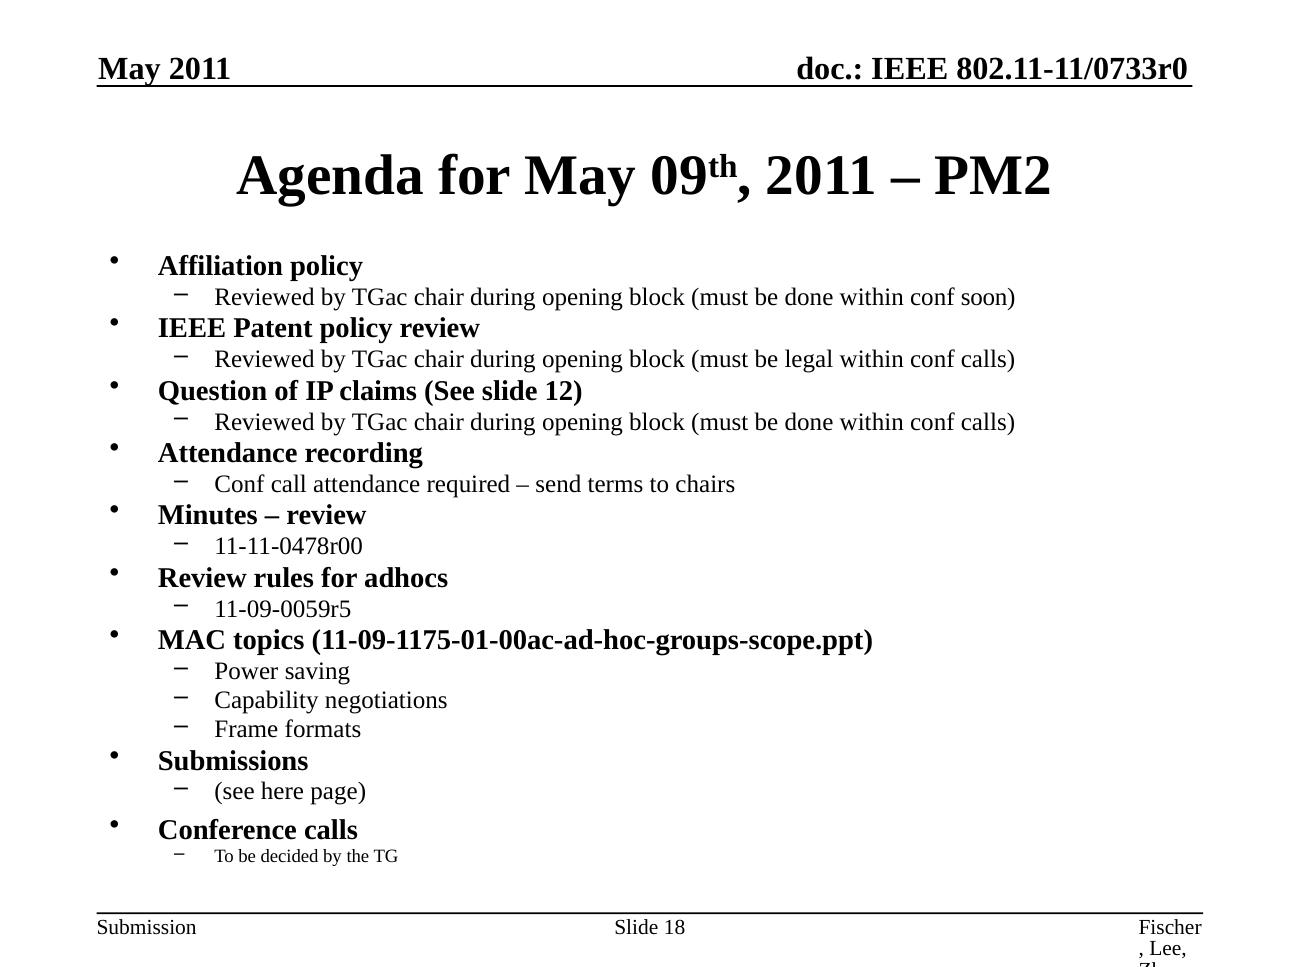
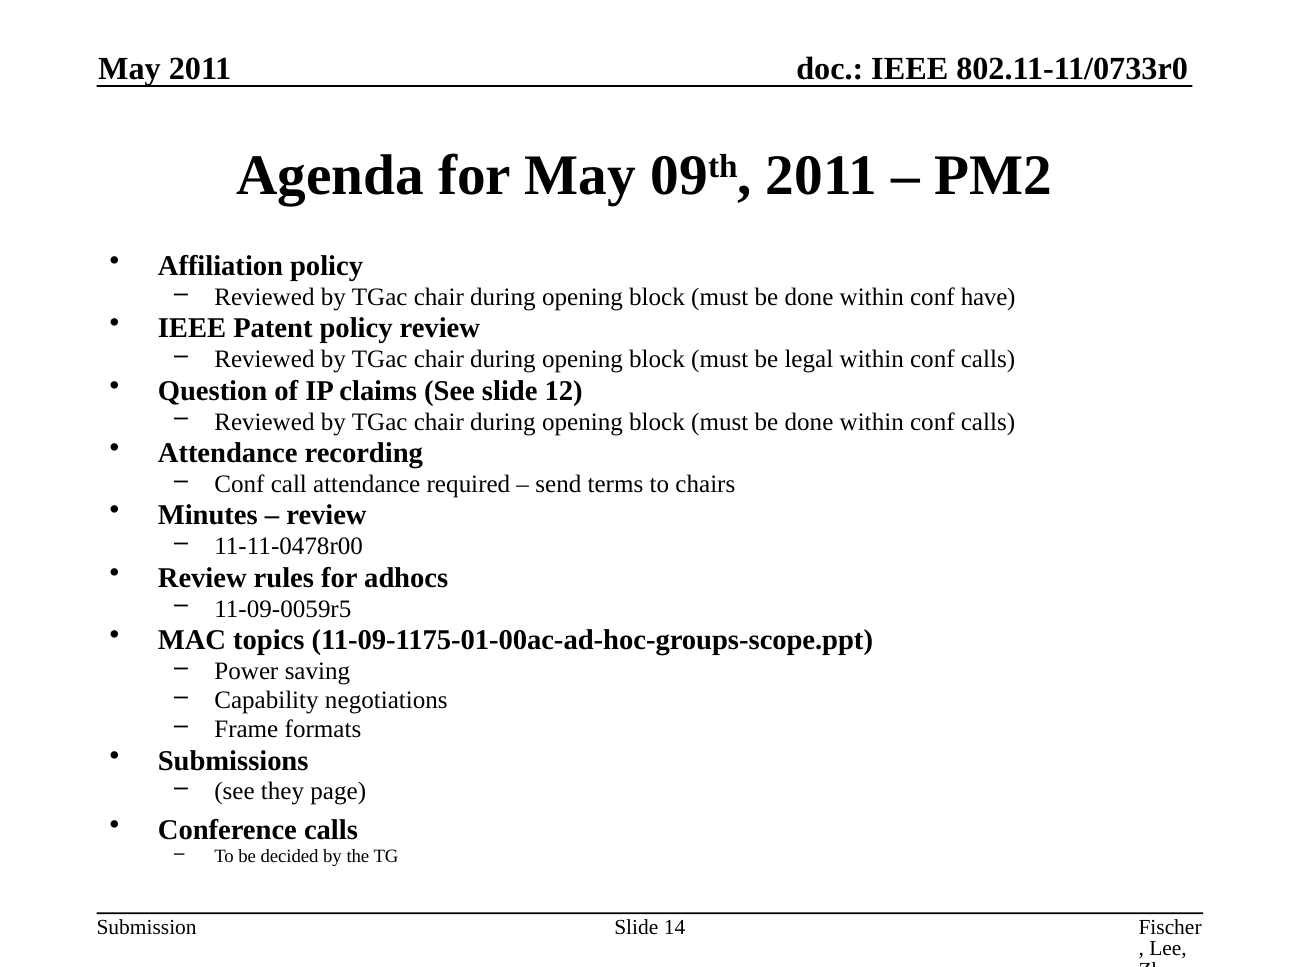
soon: soon -> have
here: here -> they
18: 18 -> 14
